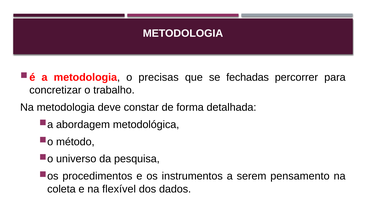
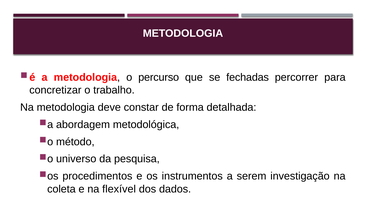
precisas: precisas -> percurso
pensamento: pensamento -> investigação
